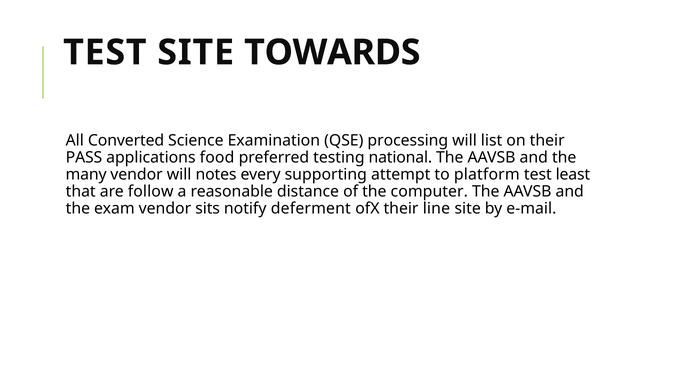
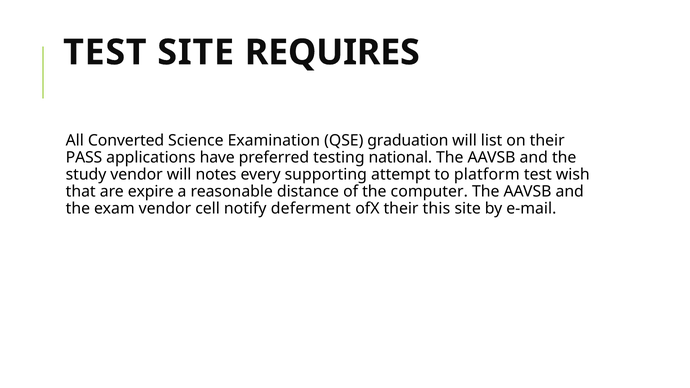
TOWARDS: TOWARDS -> REQUIRES
processing: processing -> graduation
food: food -> have
many: many -> study
least: least -> wish
follow: follow -> expire
sits: sits -> cell
line: line -> this
